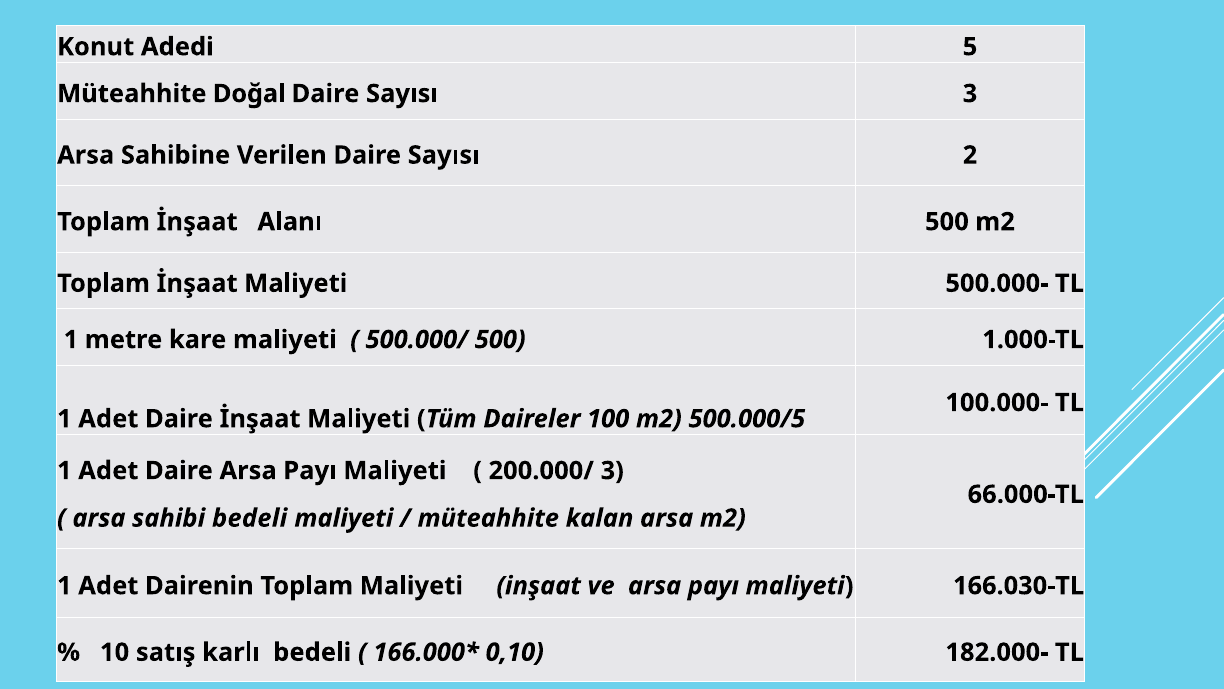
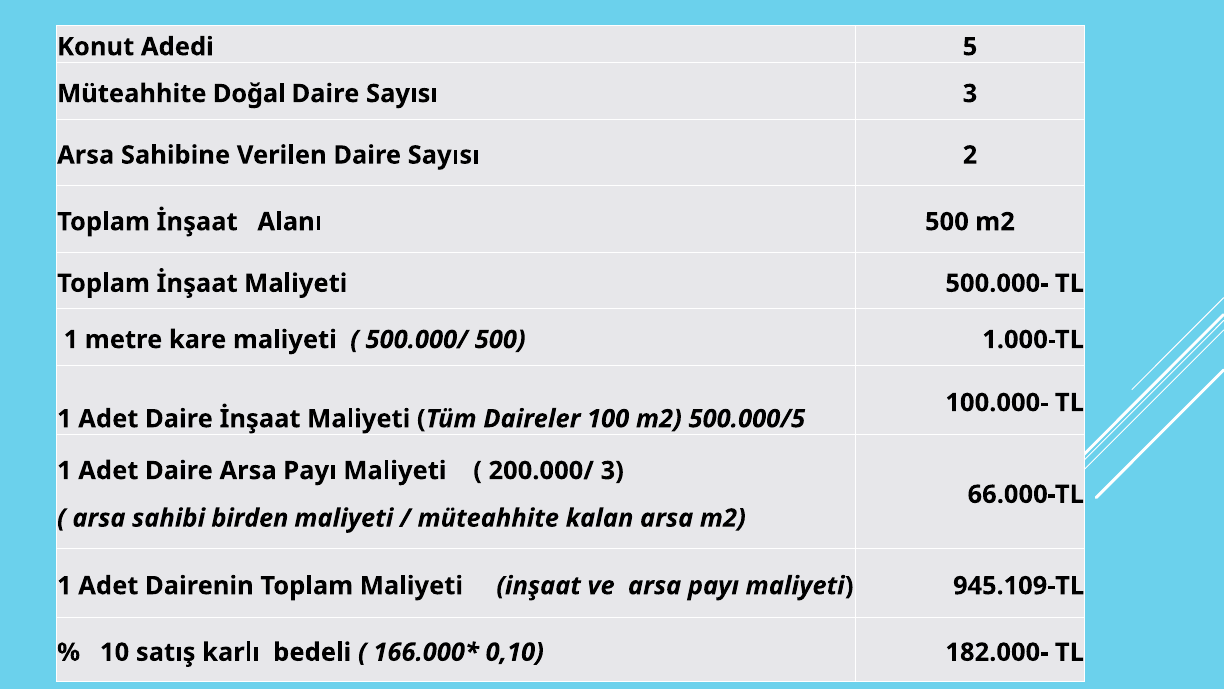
sahibi bedeli: bedeli -> birden
166.030-TL: 166.030-TL -> 945.109-TL
